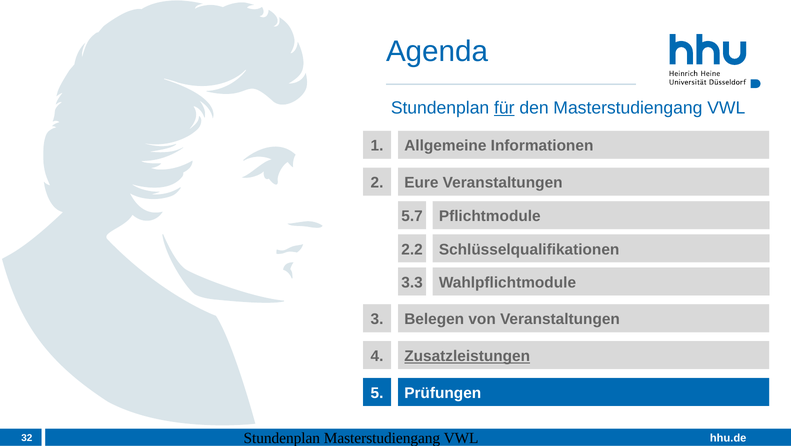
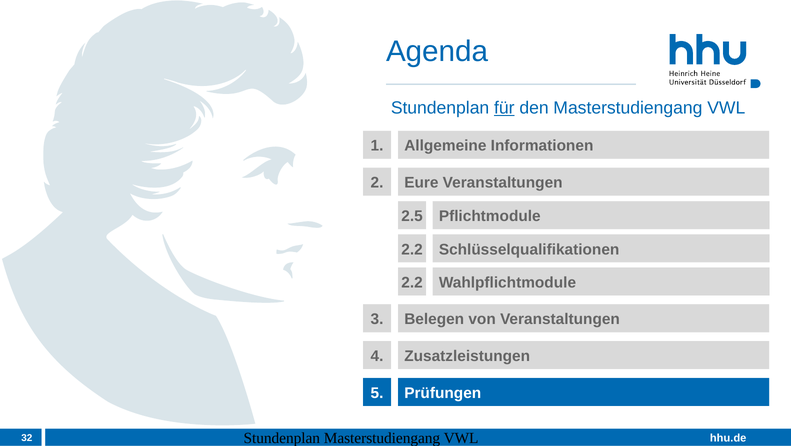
5.7: 5.7 -> 2.5
3.3 at (412, 282): 3.3 -> 2.2
Zusatzleistungen underline: present -> none
